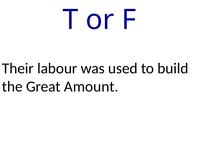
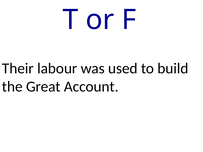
Amount: Amount -> Account
